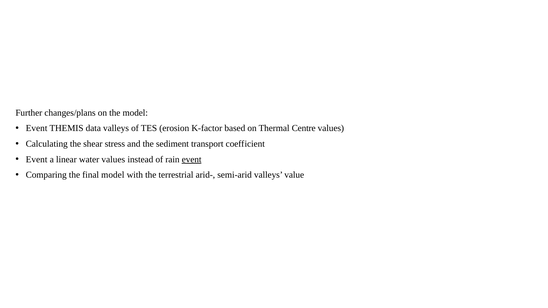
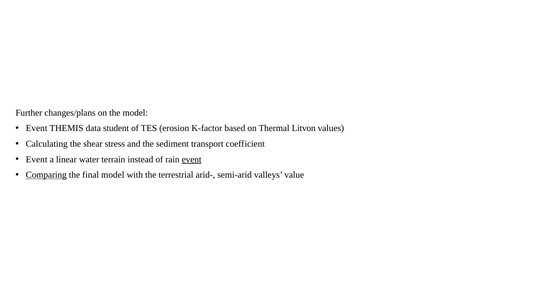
data valleys: valleys -> student
Centre: Centre -> Litvon
water values: values -> terrain
Comparing underline: none -> present
